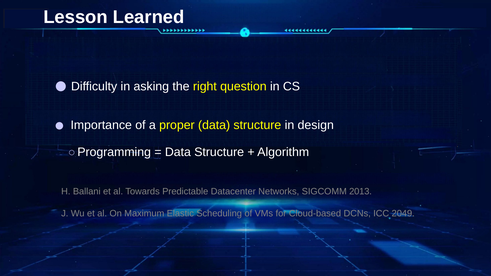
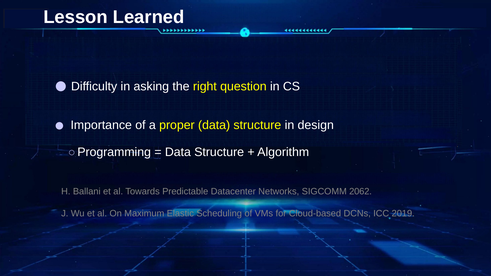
2013: 2013 -> 2062
2049: 2049 -> 2019
